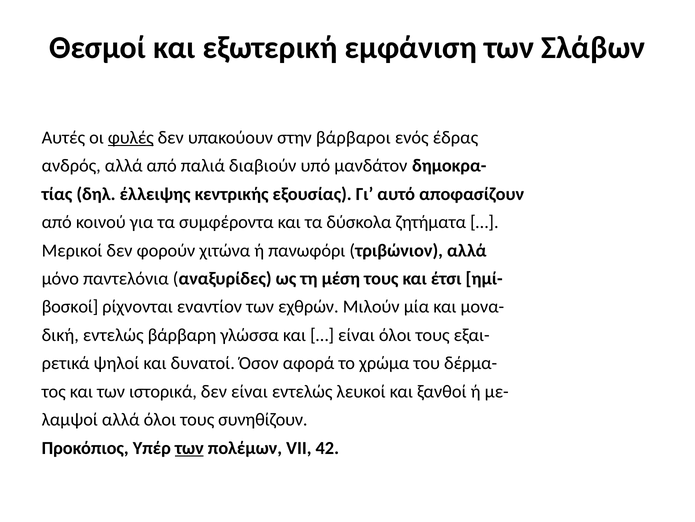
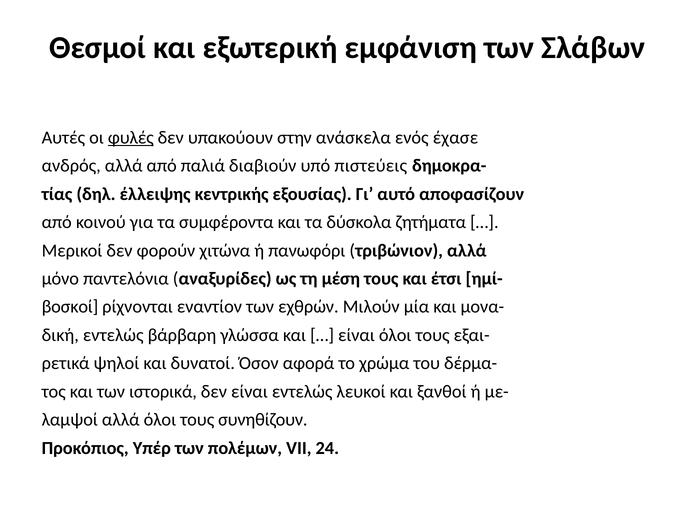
βάρβαροι: βάρβαροι -> ανάσκελα
έδρας: έδρας -> έχασε
μανδάτον: μανδάτον -> πιστεύεις
των at (189, 447) underline: present -> none
42: 42 -> 24
